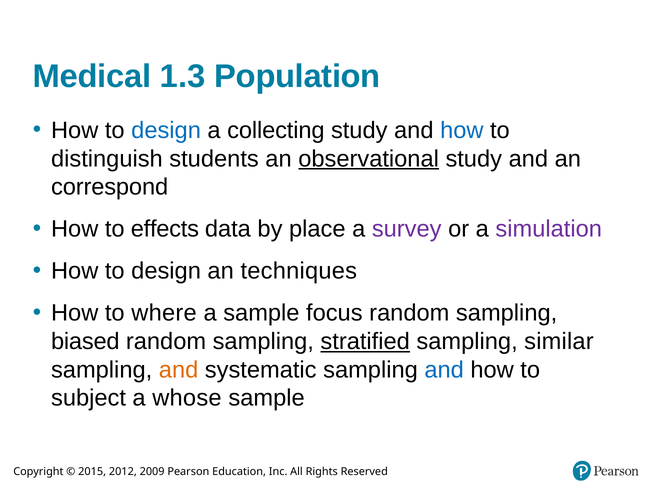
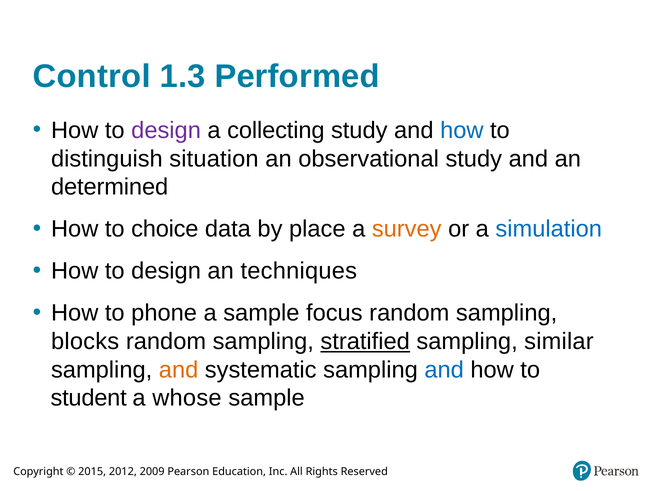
Medical: Medical -> Control
Population: Population -> Performed
design at (166, 130) colour: blue -> purple
students: students -> situation
observational underline: present -> none
correspond: correspond -> determined
effects: effects -> choice
survey colour: purple -> orange
simulation colour: purple -> blue
where: where -> phone
biased: biased -> blocks
subject: subject -> student
